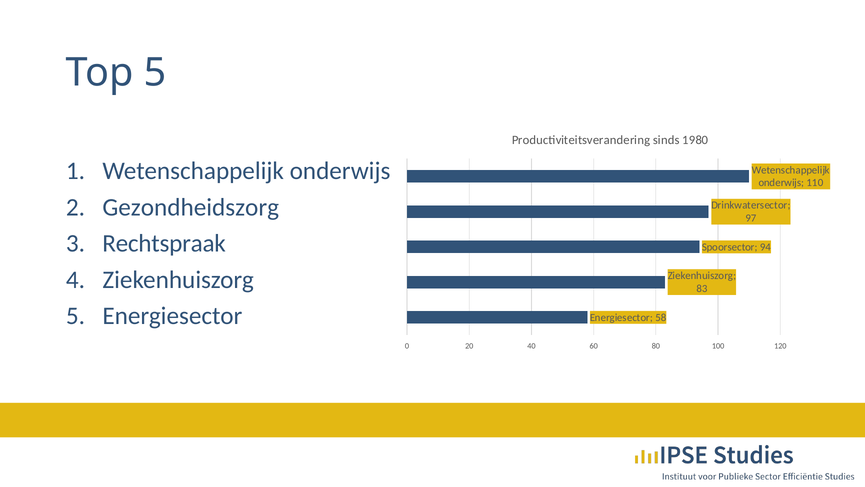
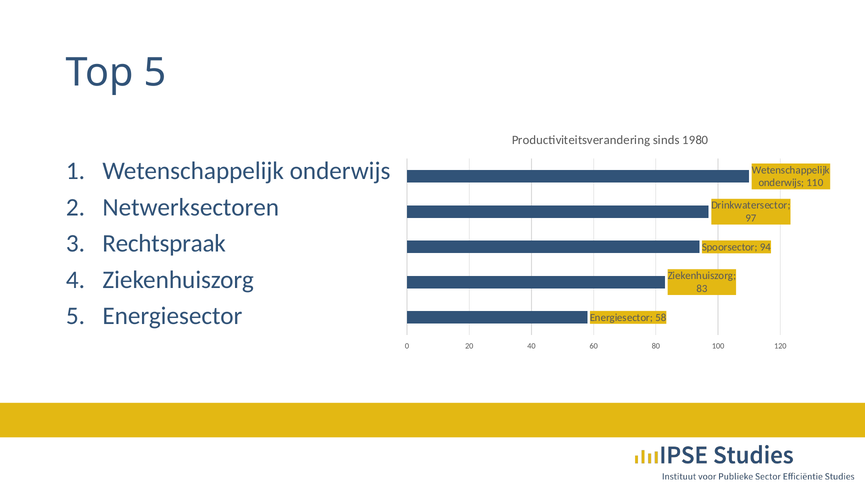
Gezondheidszorg: Gezondheidszorg -> Netwerksectoren
